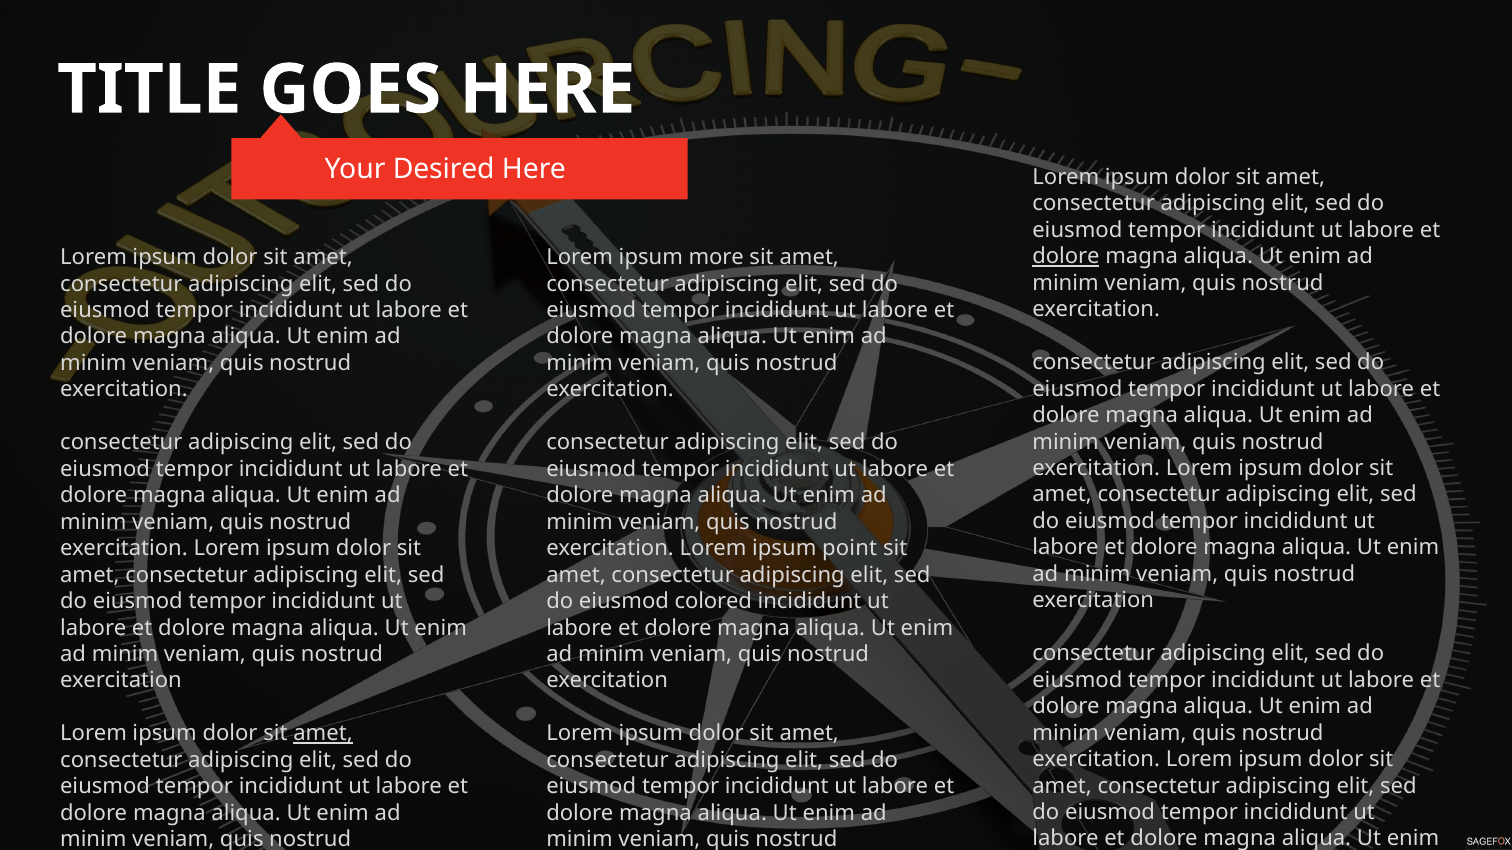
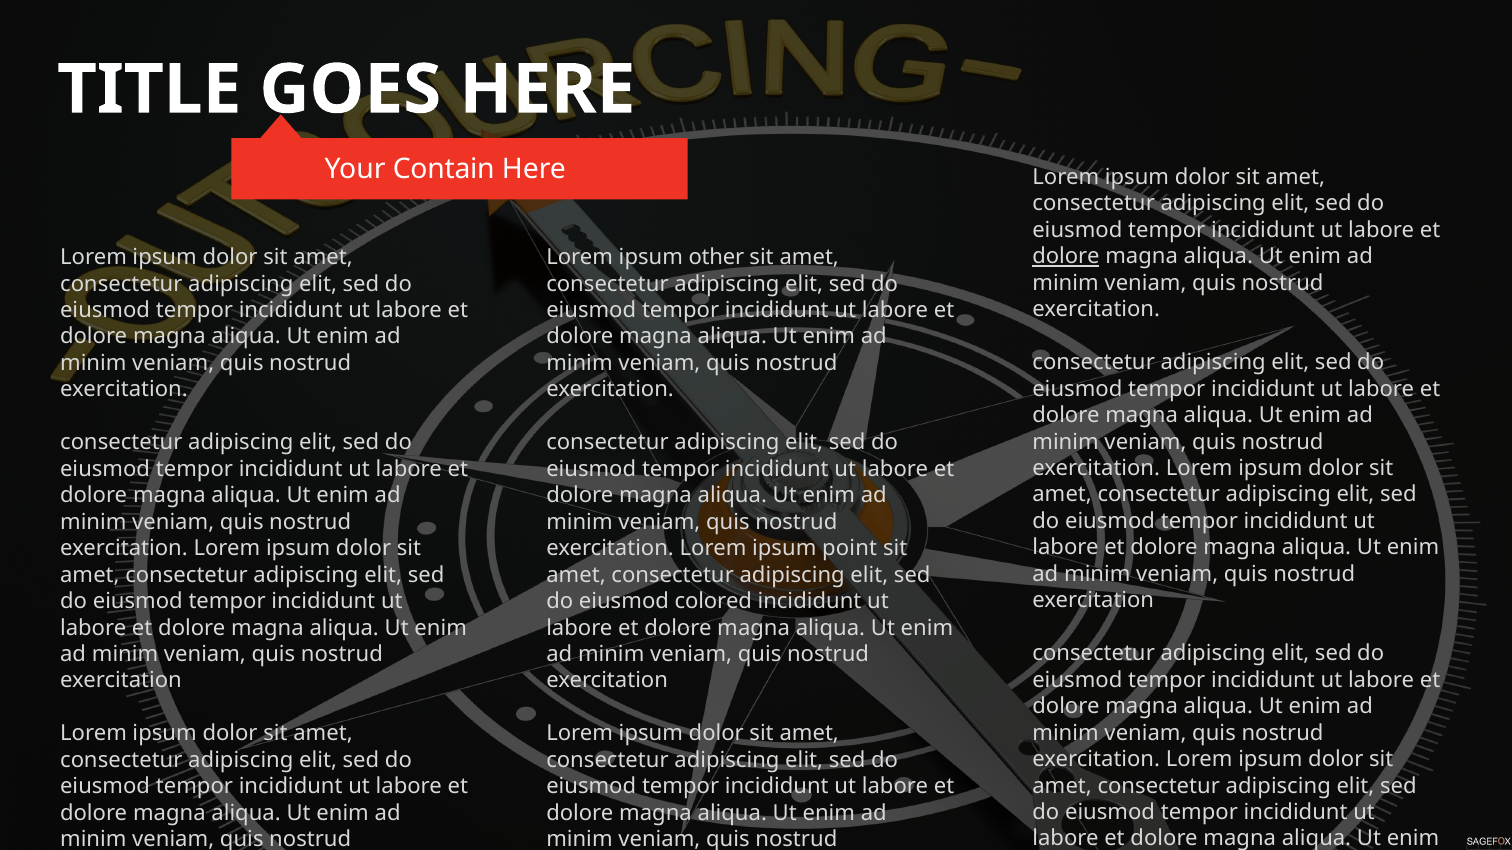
Desired: Desired -> Contain
more: more -> other
amet at (323, 734) underline: present -> none
